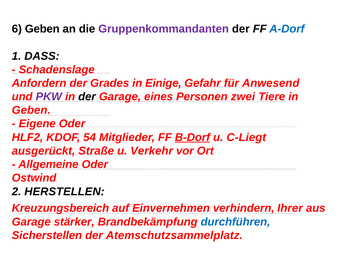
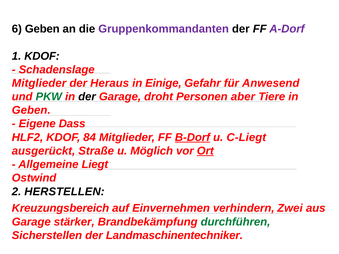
A-Dorf colour: blue -> purple
1 DASS: DASS -> KDOF
Anfordern at (39, 83): Anfordern -> Mitglieder
Grades: Grades -> Heraus
PKW colour: purple -> green
eines: eines -> droht
zwei: zwei -> aber
Eigene Oder: Oder -> Dass
54: 54 -> 84
Verkehr: Verkehr -> Möglich
Ort underline: none -> present
Allgemeine Oder: Oder -> Liegt
Ihrer: Ihrer -> Zwei
durchführen colour: blue -> green
Atemschutzsammelplatz: Atemschutzsammelplatz -> Landmaschinentechniker
